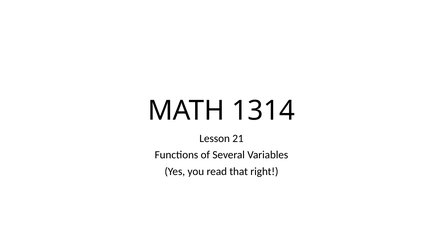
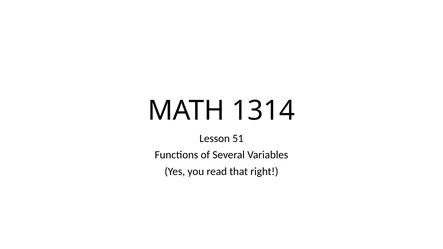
21: 21 -> 51
